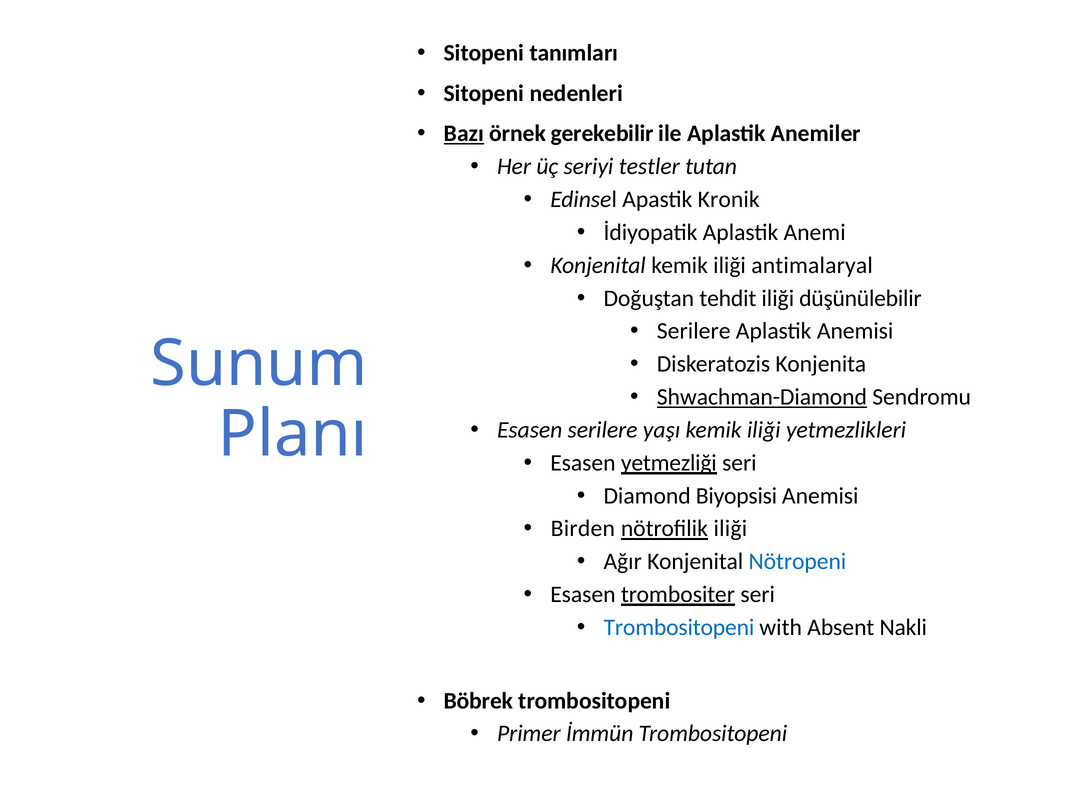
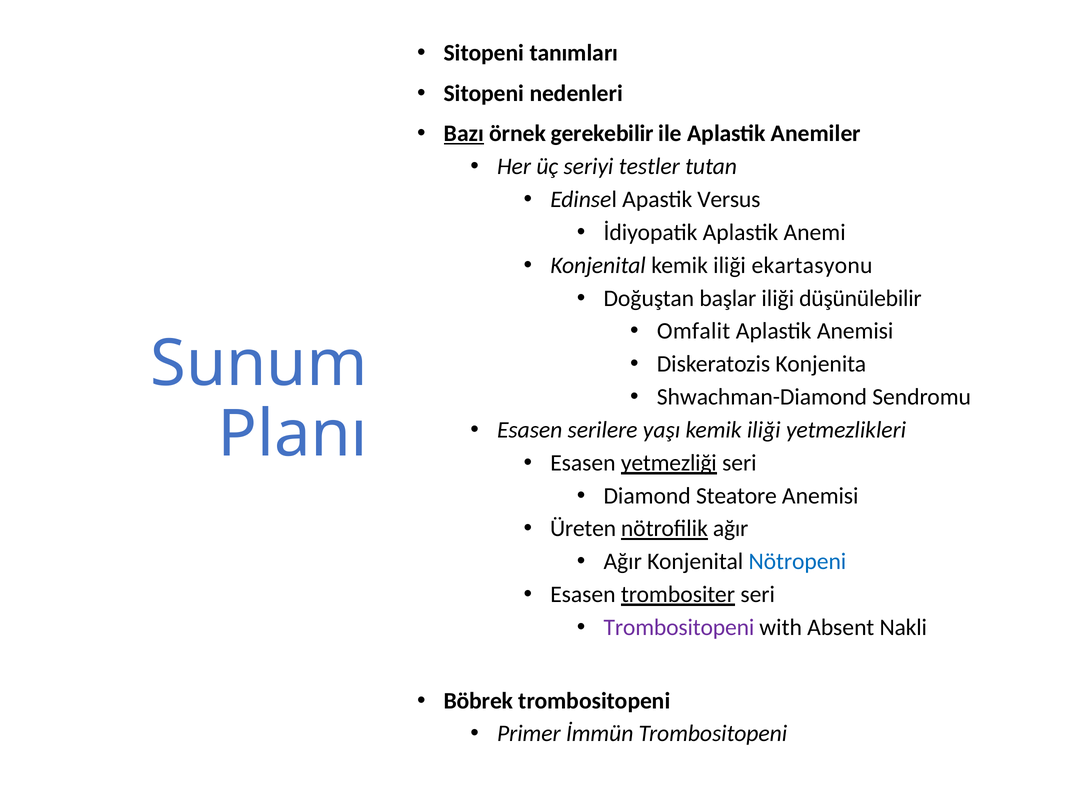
Kronik: Kronik -> Versus
antimalaryal: antimalaryal -> ekartasyonu
tehdit: tehdit -> başlar
Serilere at (694, 331): Serilere -> Omfalit
Shwachman-Diamond underline: present -> none
Biyopsisi: Biyopsisi -> Steatore
Birden: Birden -> Üreten
nötrofilik iliği: iliği -> ağır
Trombositopeni at (679, 627) colour: blue -> purple
